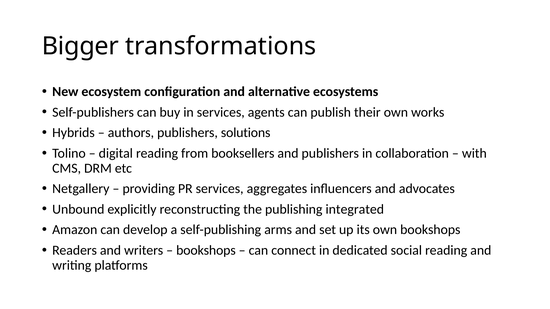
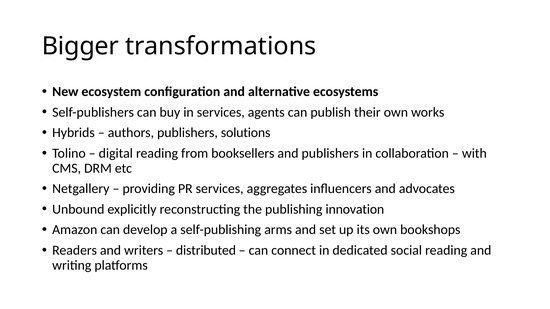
integrated: integrated -> innovation
bookshops at (206, 251): bookshops -> distributed
